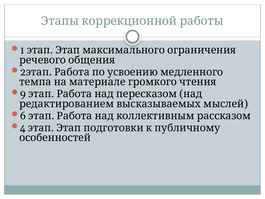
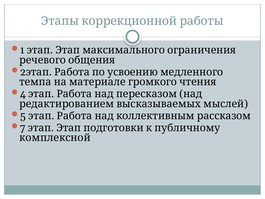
9: 9 -> 4
6: 6 -> 5
4: 4 -> 7
особенностей: особенностей -> комплексной
